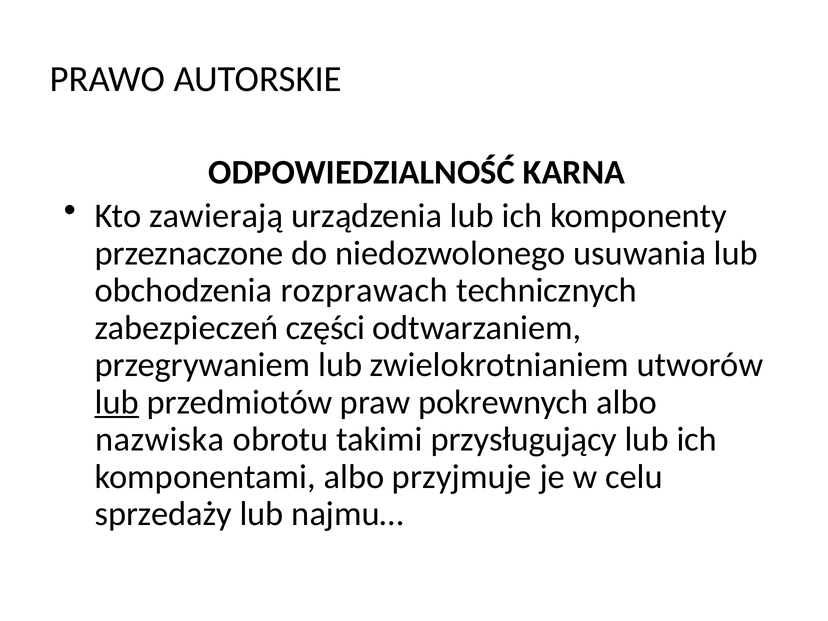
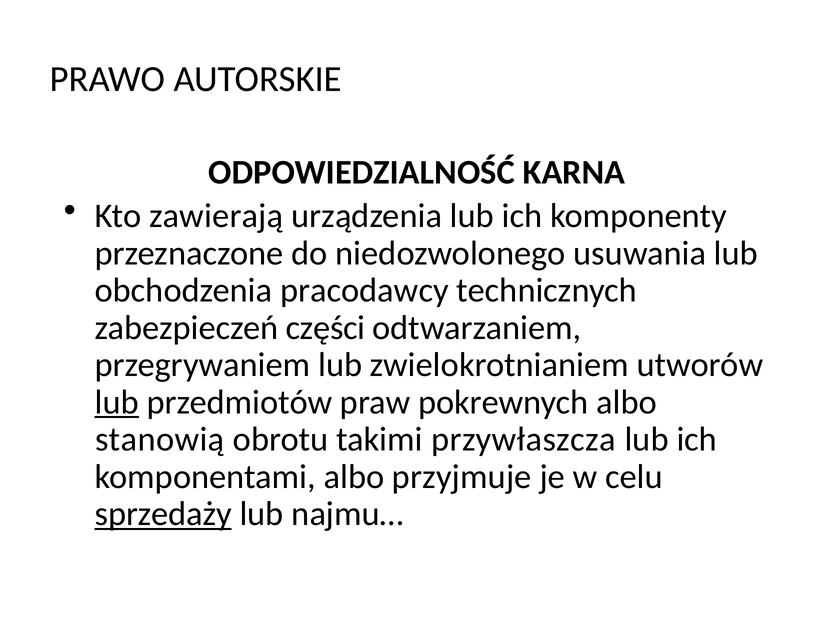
rozprawach: rozprawach -> pracodawcy
nazwiska: nazwiska -> stanowią
przysługujący: przysługujący -> przywłaszcza
sprzedaży underline: none -> present
